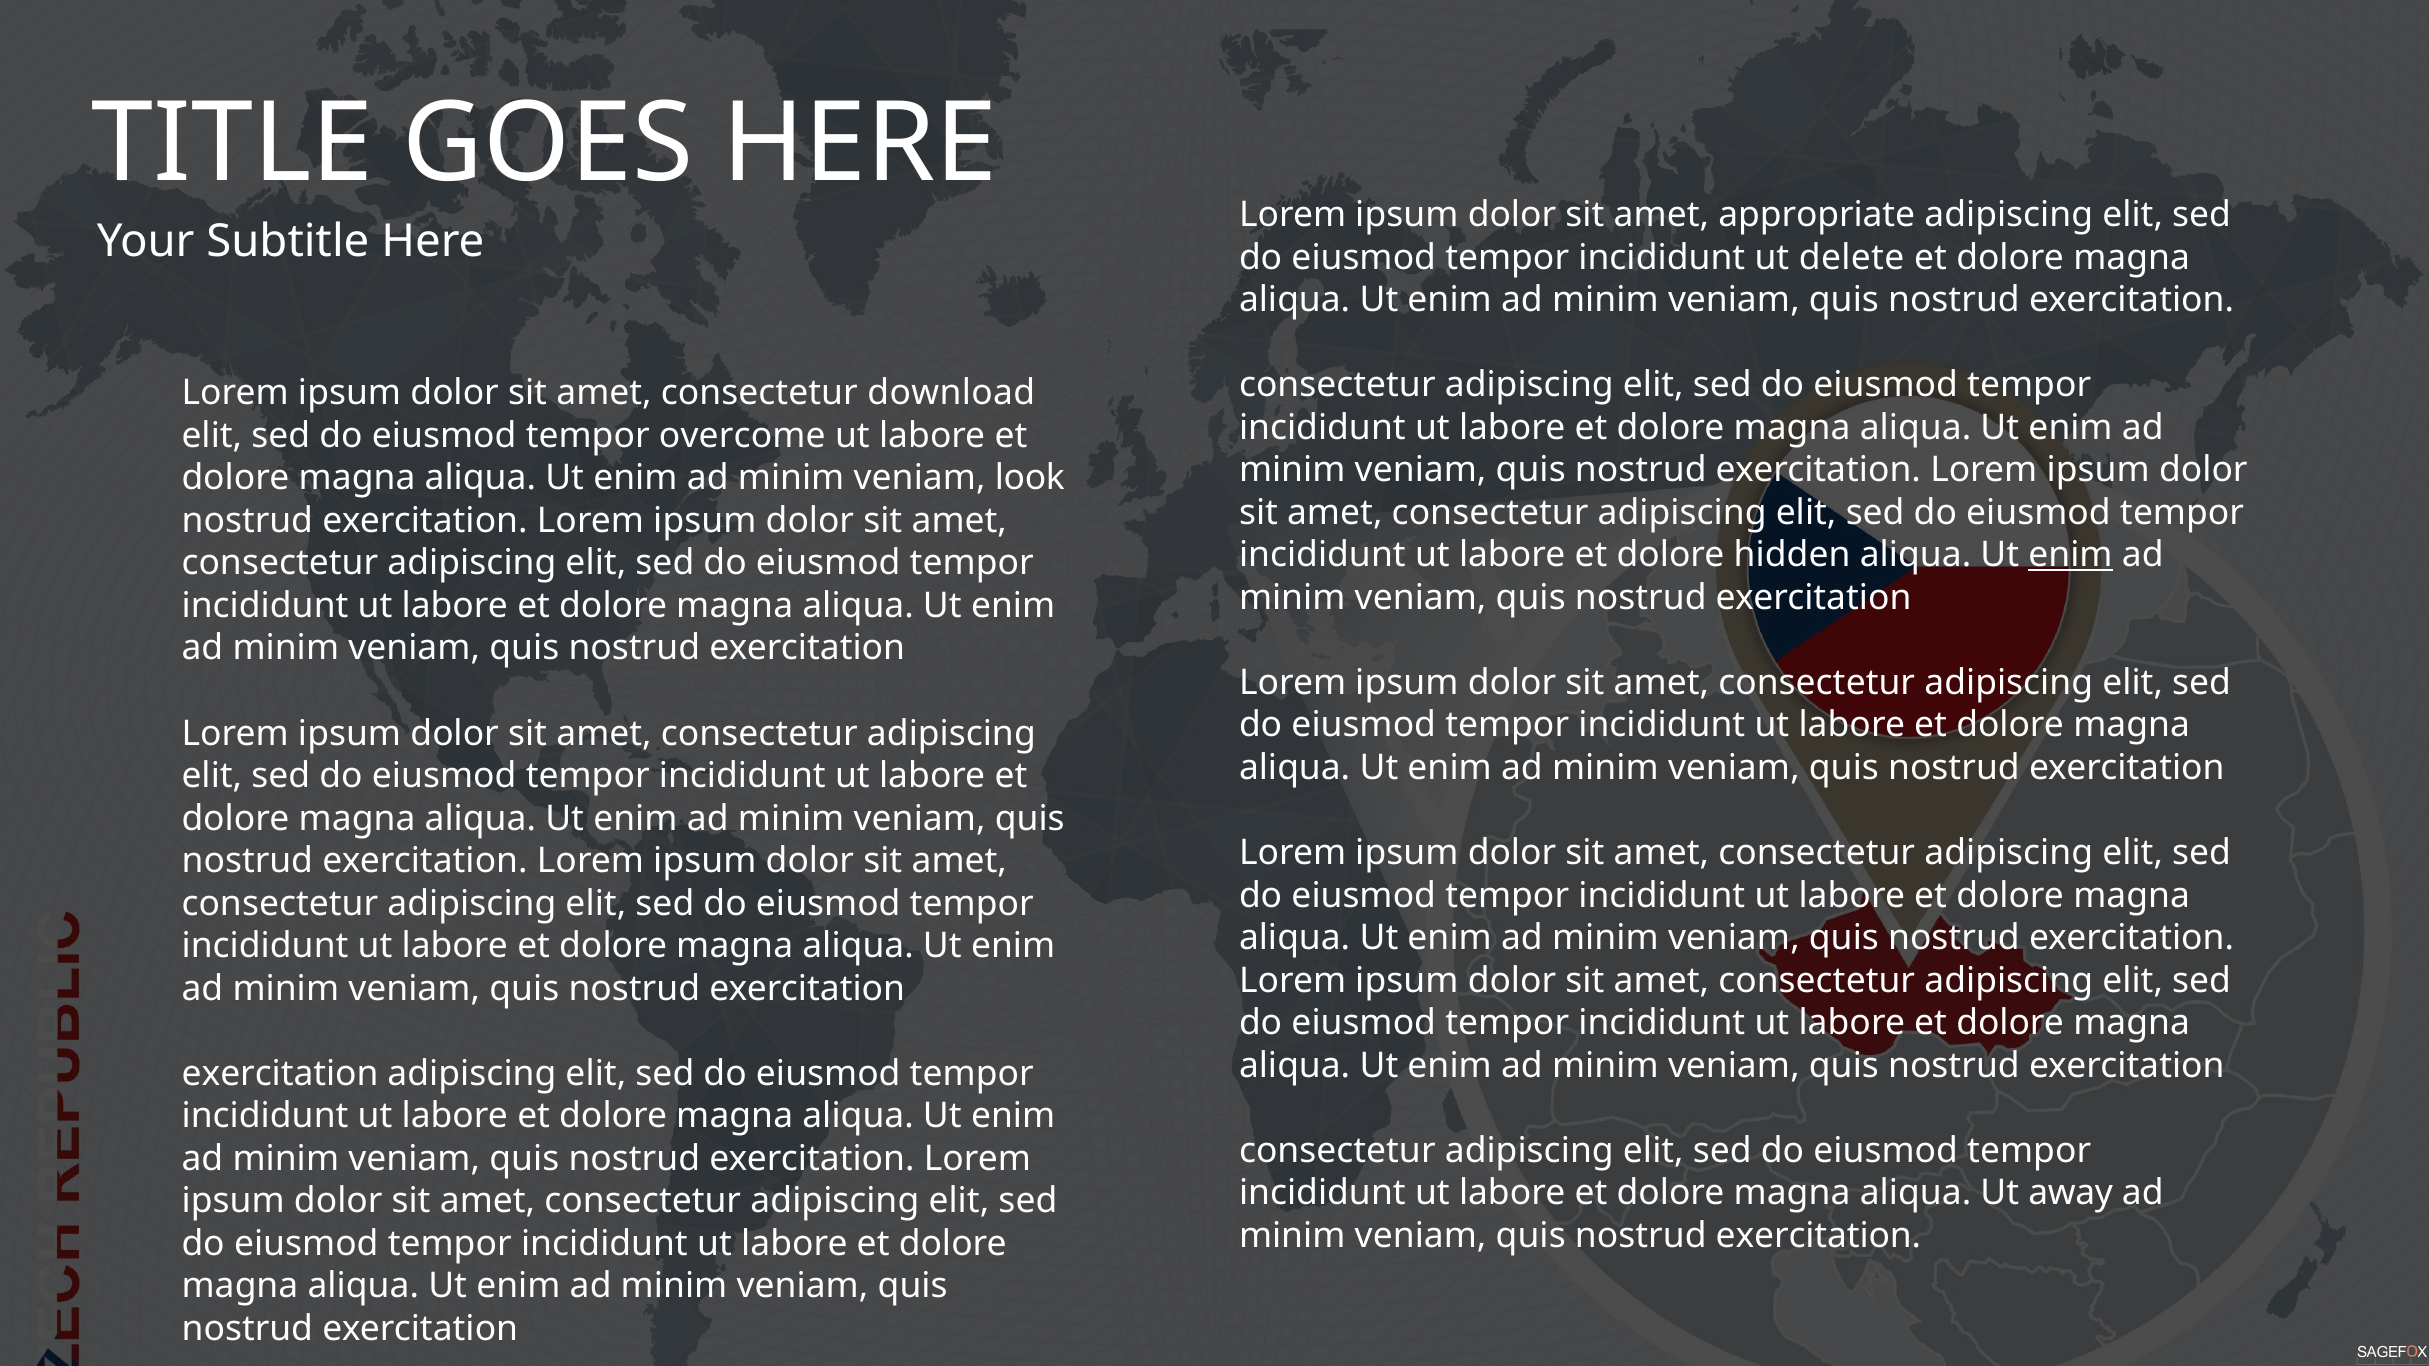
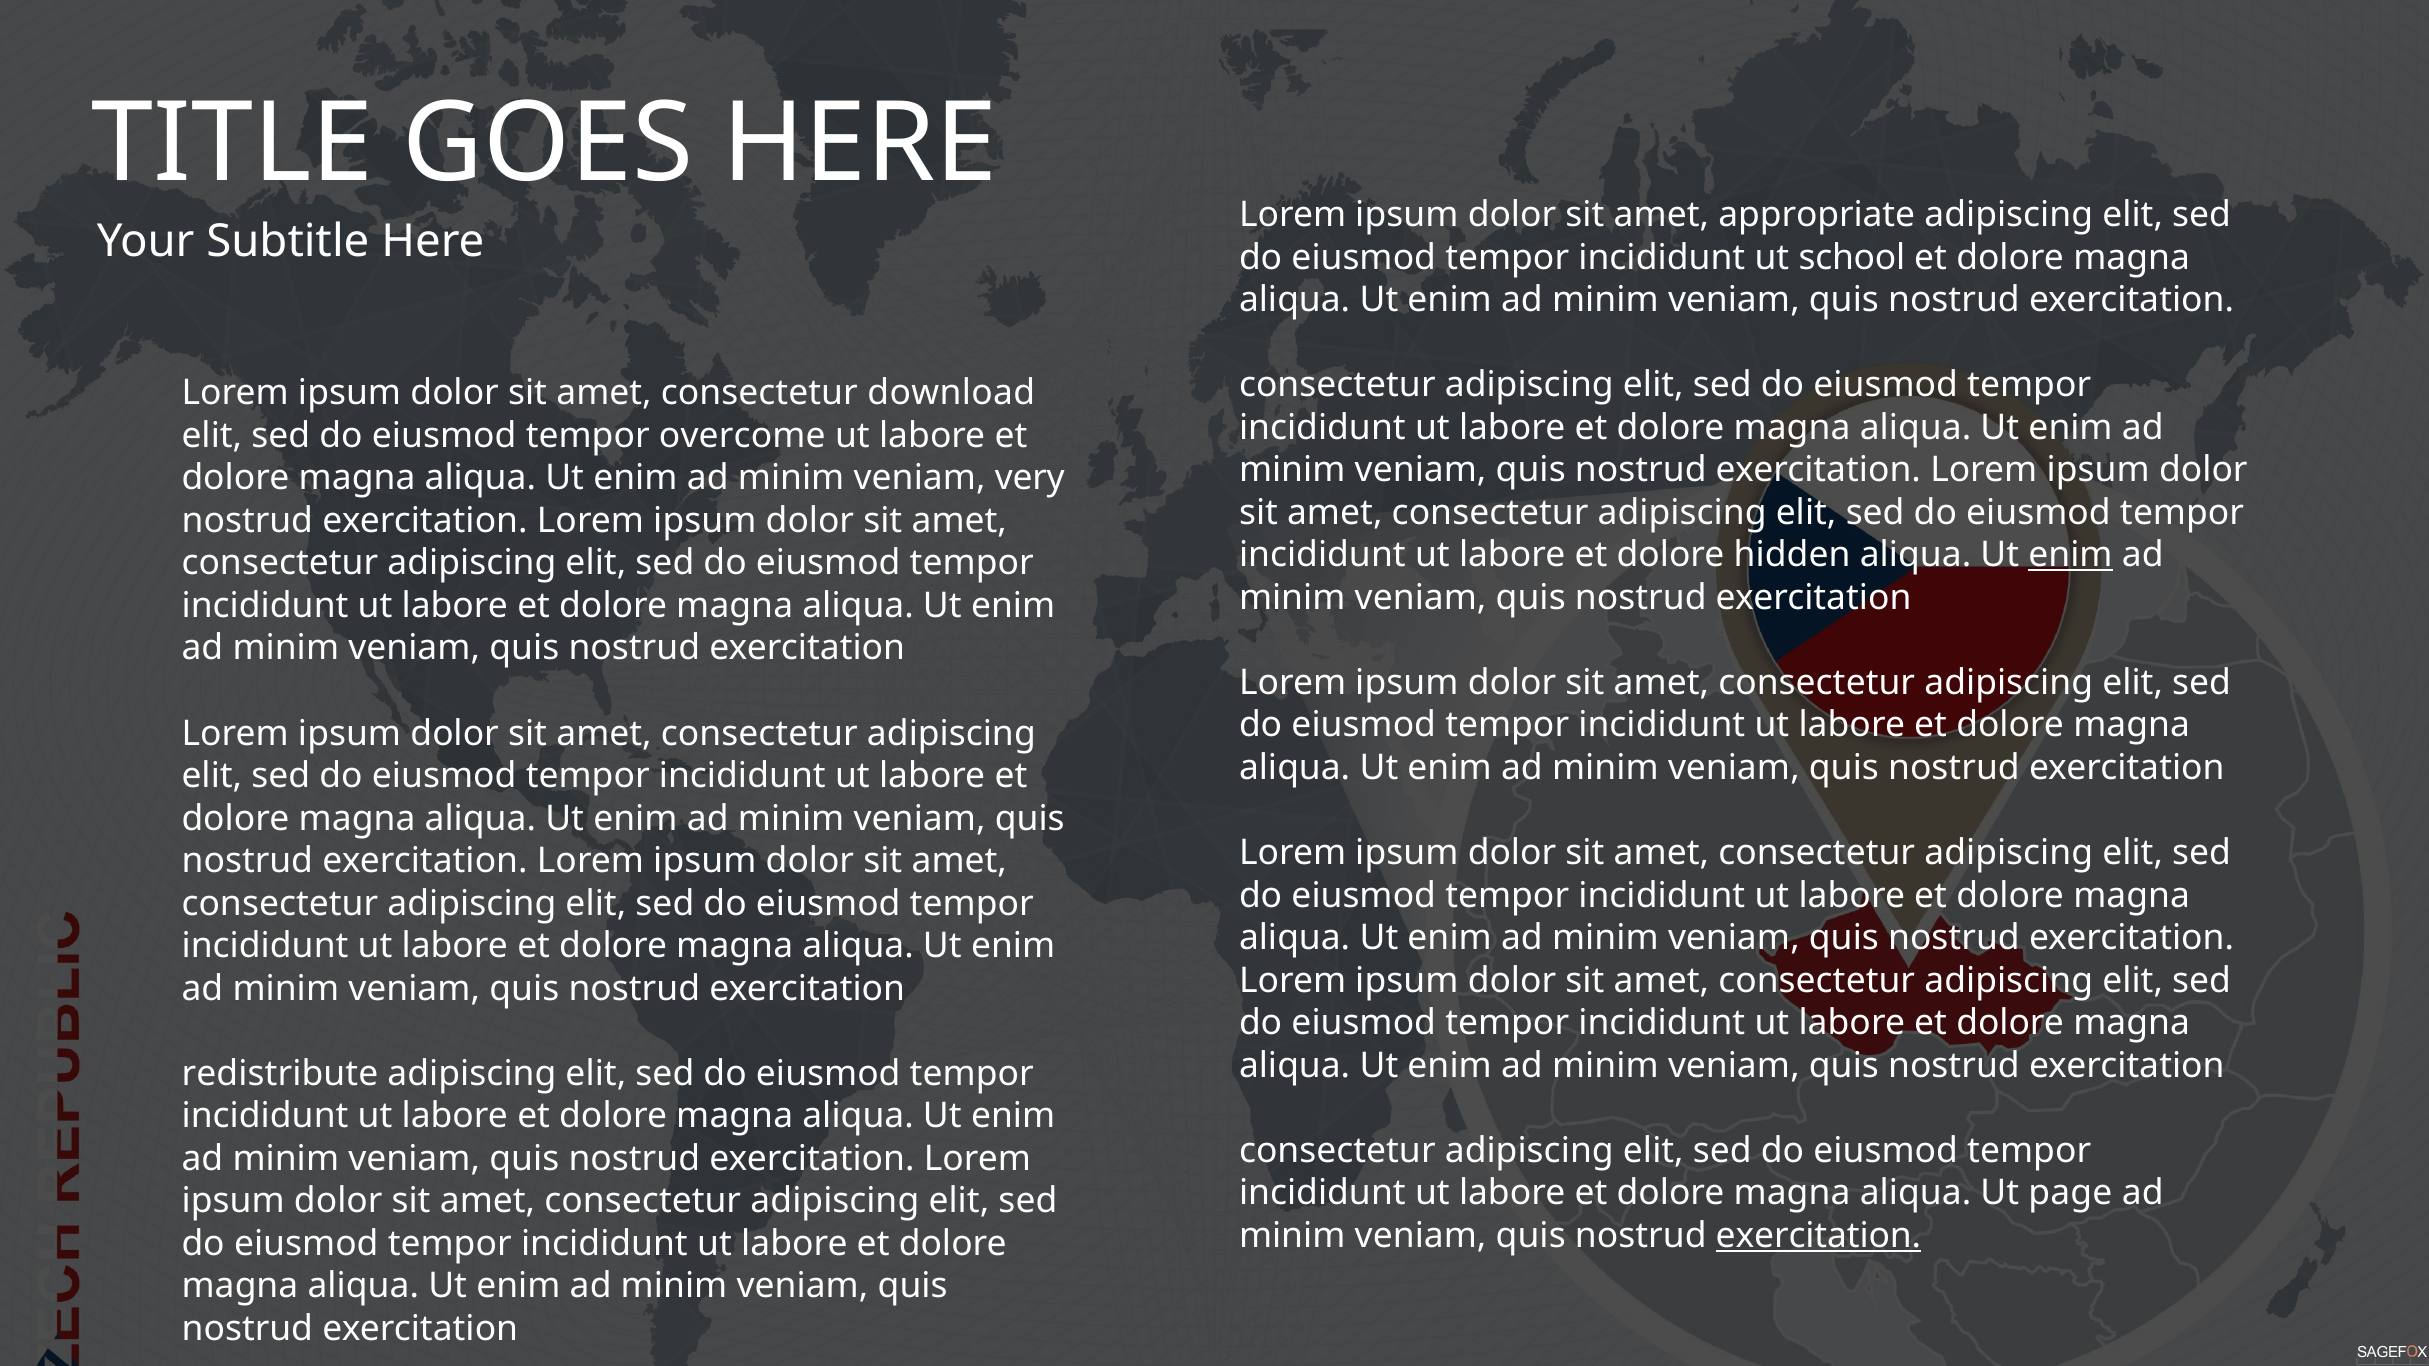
delete: delete -> school
look: look -> very
exercitation at (280, 1074): exercitation -> redistribute
away: away -> page
exercitation at (1818, 1236) underline: none -> present
